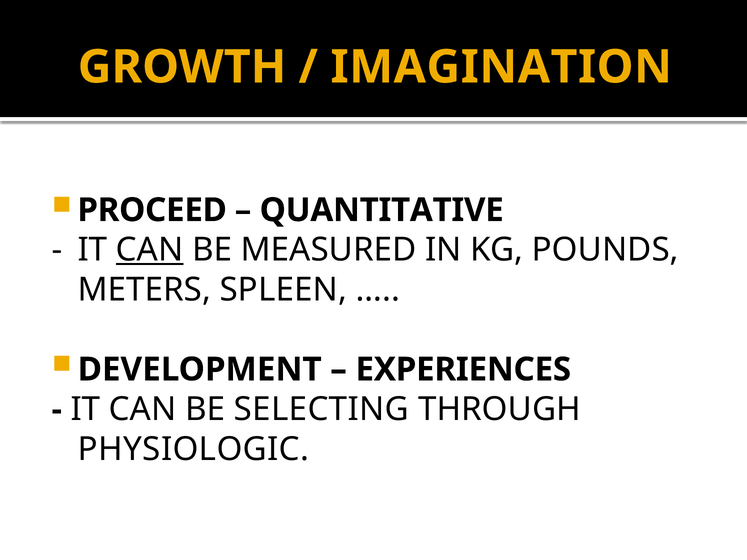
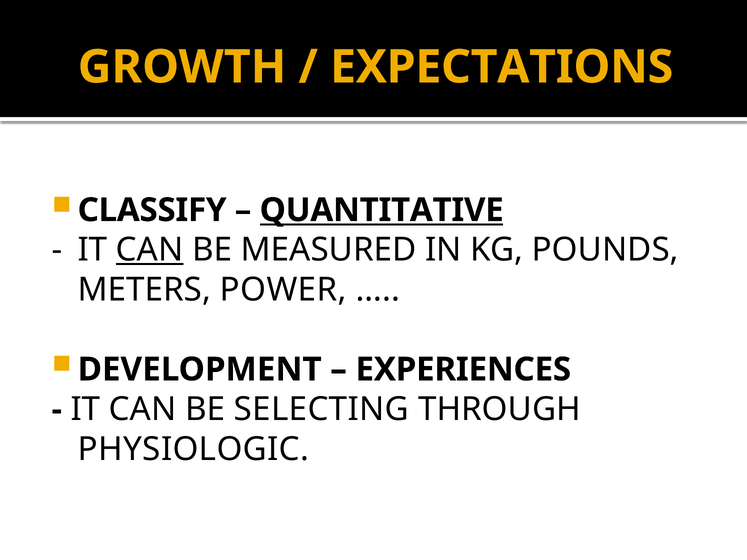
IMAGINATION: IMAGINATION -> EXPECTATIONS
PROCEED: PROCEED -> CLASSIFY
QUANTITATIVE underline: none -> present
SPLEEN: SPLEEN -> POWER
